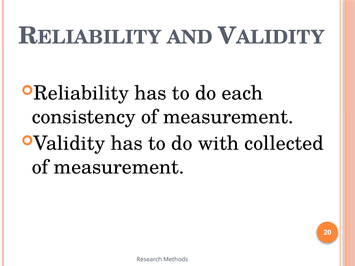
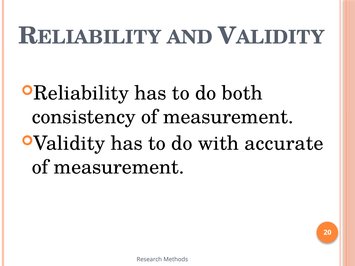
each: each -> both
collected: collected -> accurate
